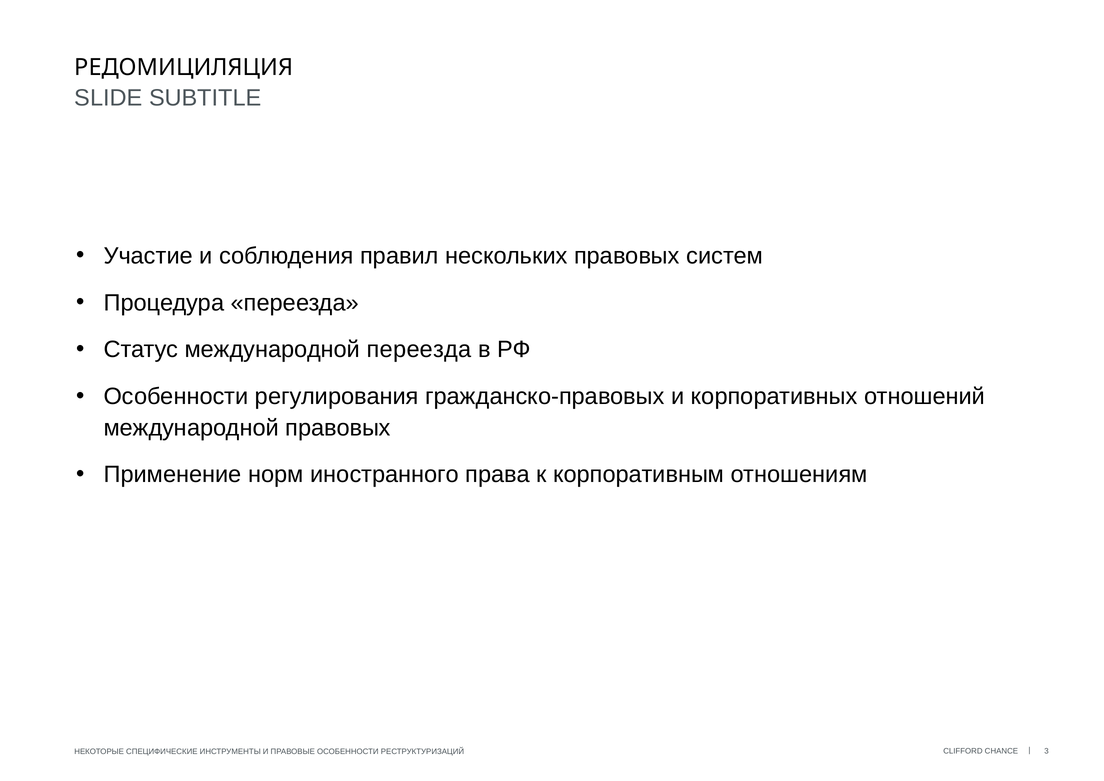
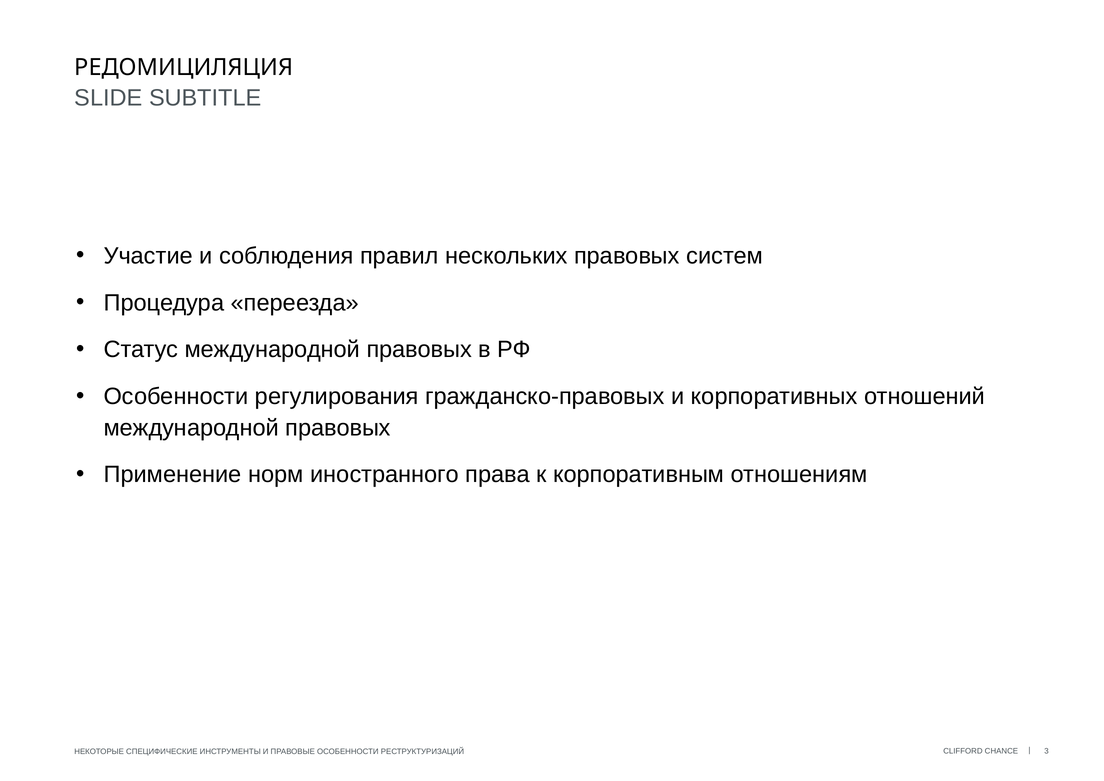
Статус международной переезда: переезда -> правовых
